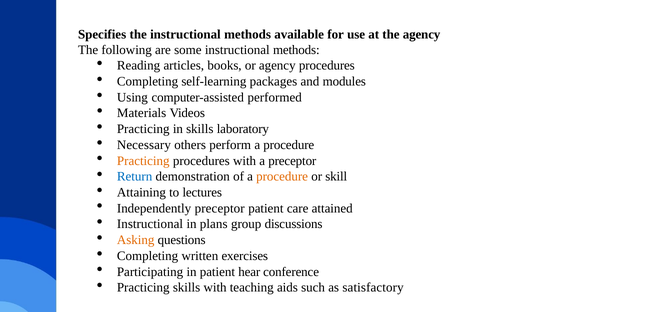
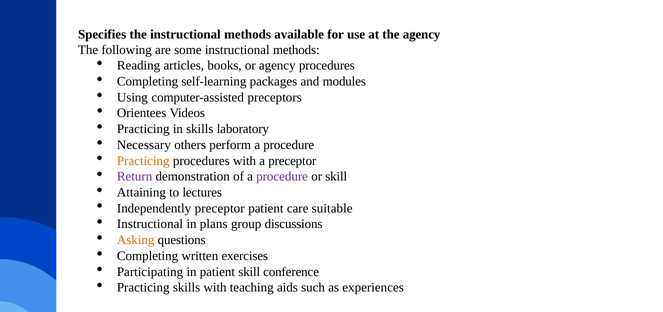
performed: performed -> preceptors
Materials: Materials -> Orientees
Return colour: blue -> purple
procedure at (282, 177) colour: orange -> purple
attained: attained -> suitable
patient hear: hear -> skill
satisfactory: satisfactory -> experiences
